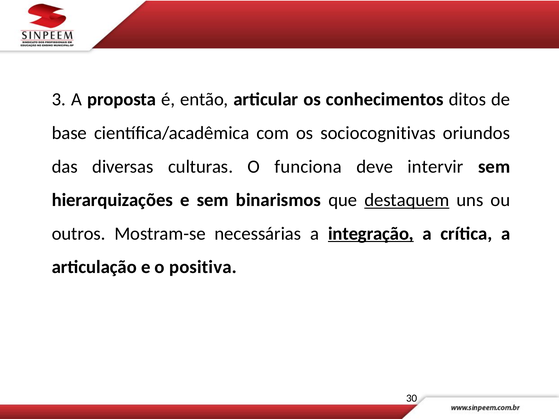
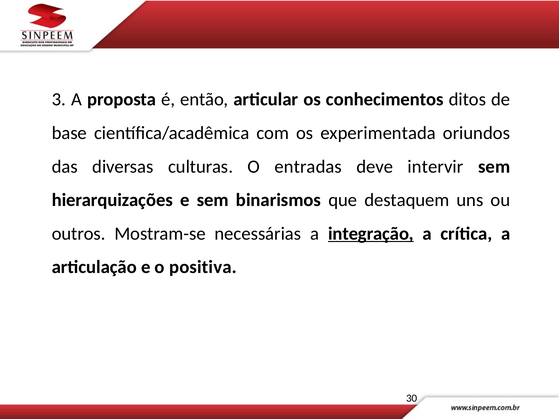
sociocognitivas: sociocognitivas -> experimentada
funciona: funciona -> entradas
destaquem underline: present -> none
